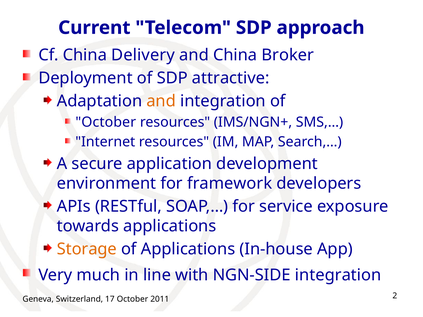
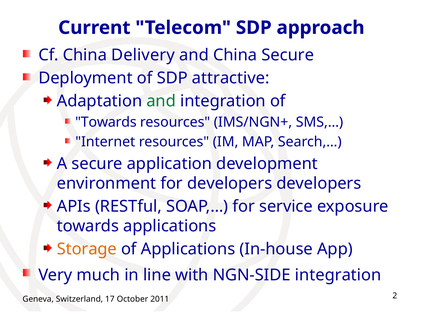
China Broker: Broker -> Secure
and at (161, 101) colour: orange -> green
October at (106, 122): October -> Towards
for framework: framework -> developers
